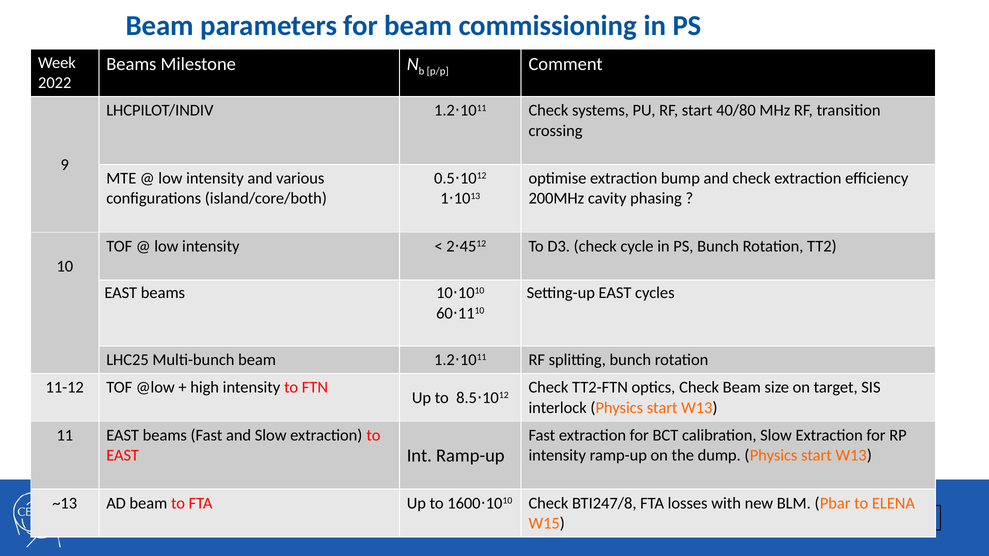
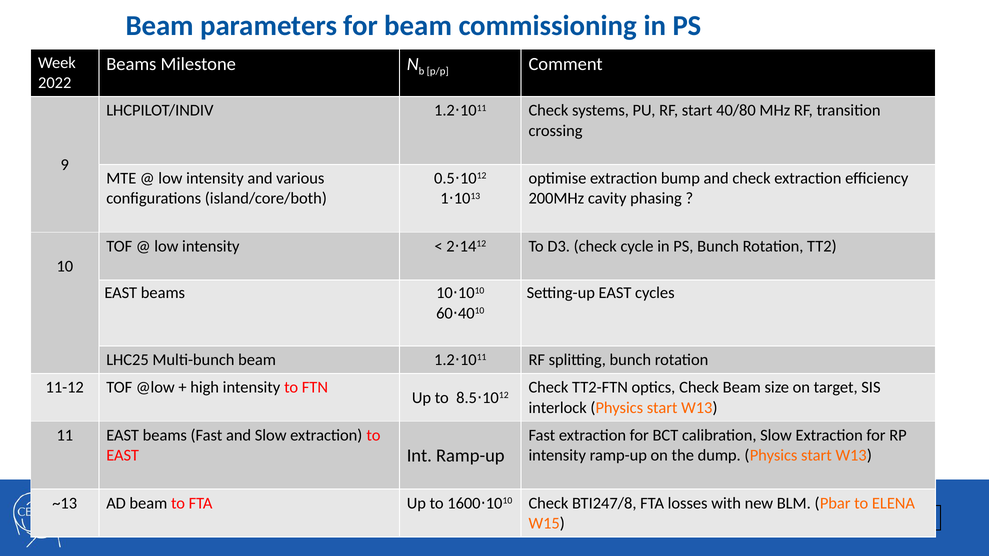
45: 45 -> 14
11 at (466, 313): 11 -> 40
